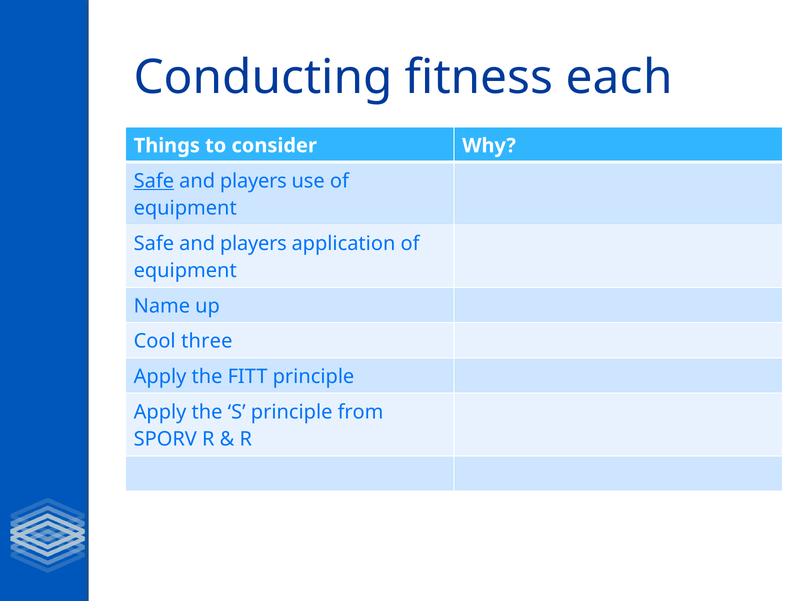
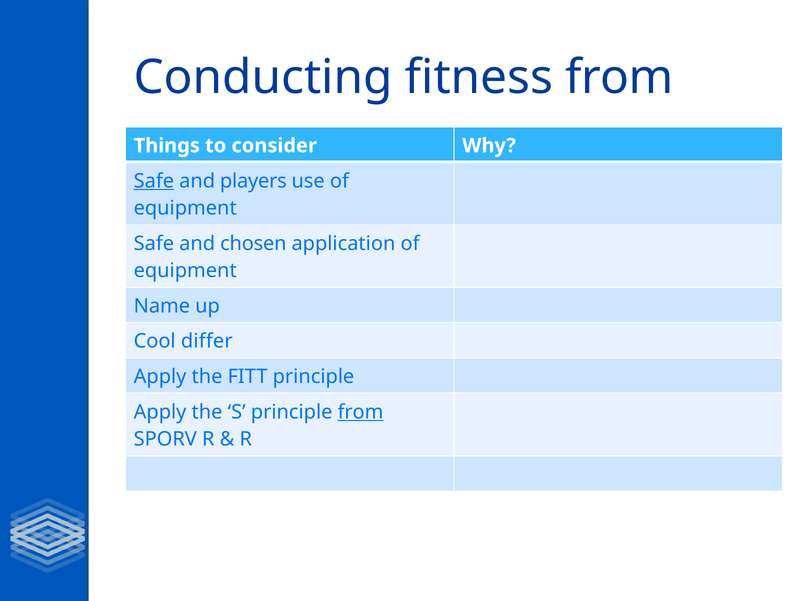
fitness each: each -> from
players at (253, 243): players -> chosen
three: three -> differ
from at (361, 412) underline: none -> present
